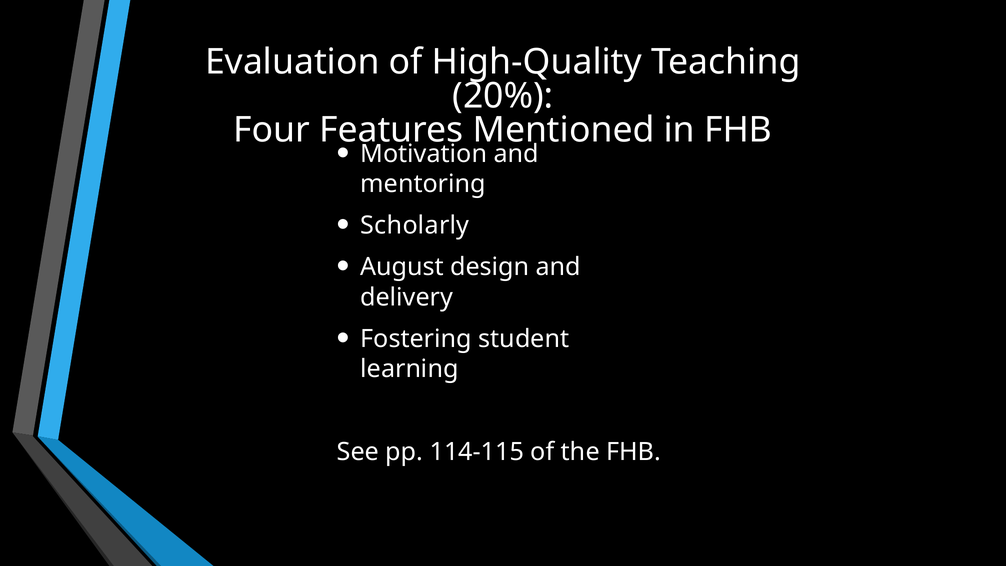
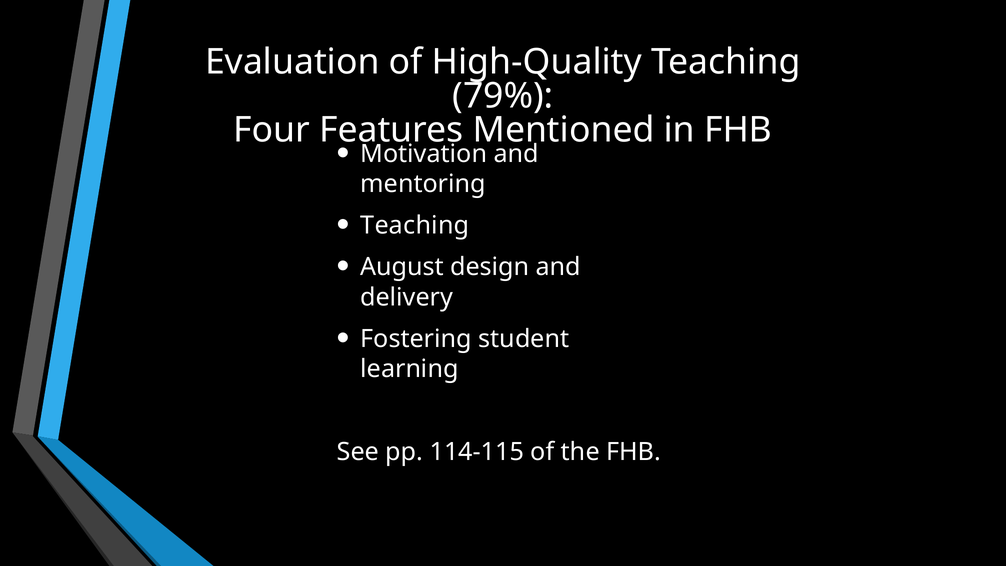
20%: 20% -> 79%
Scholarly at (415, 226): Scholarly -> Teaching
